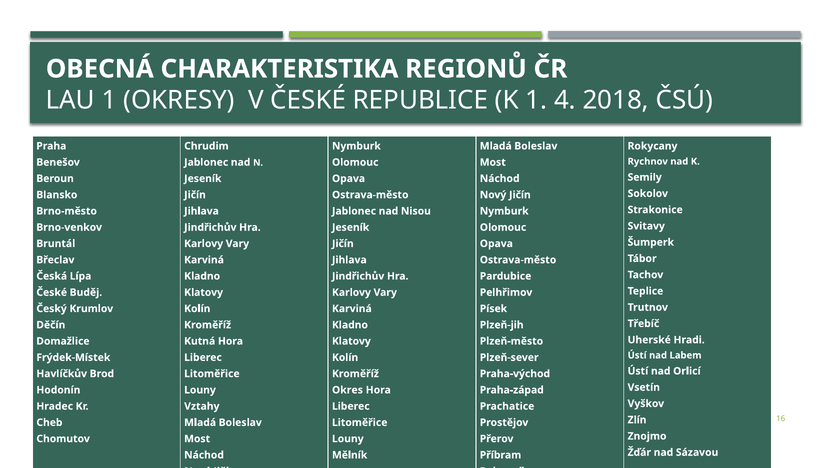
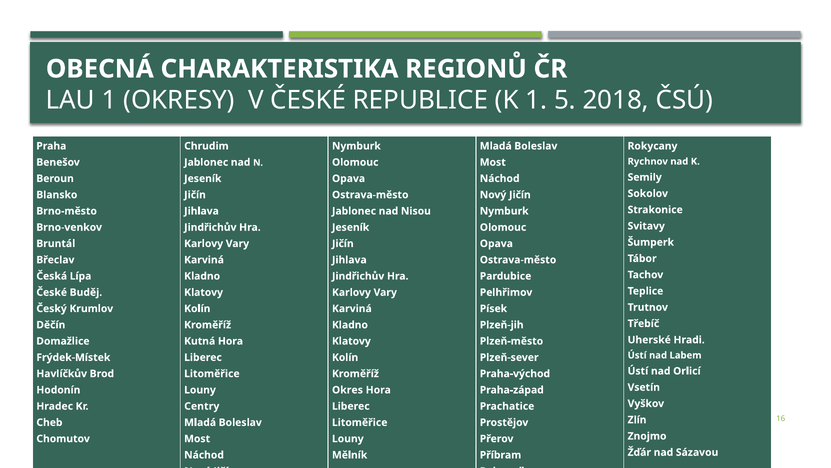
4: 4 -> 5
Vztahy: Vztahy -> Centry
